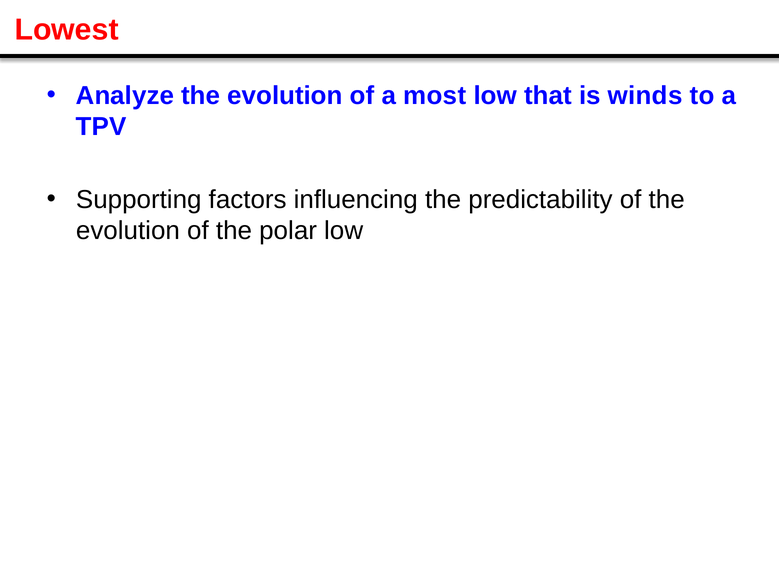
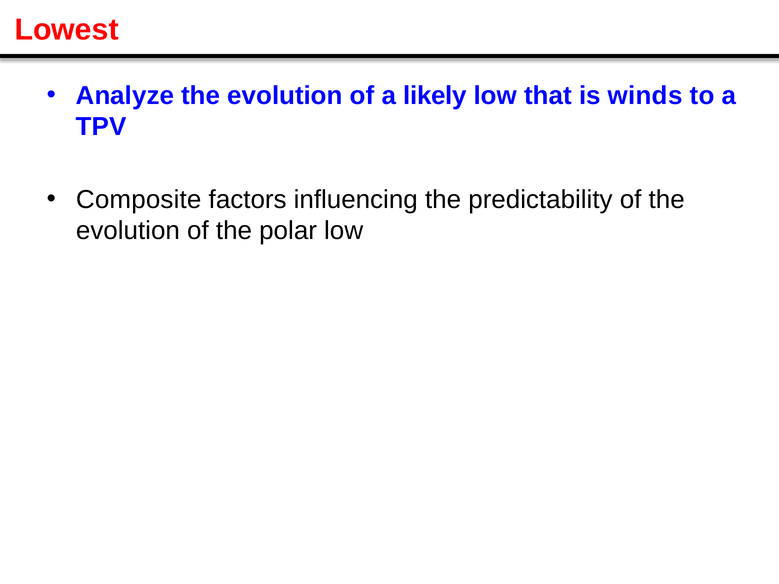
most: most -> likely
Supporting: Supporting -> Composite
